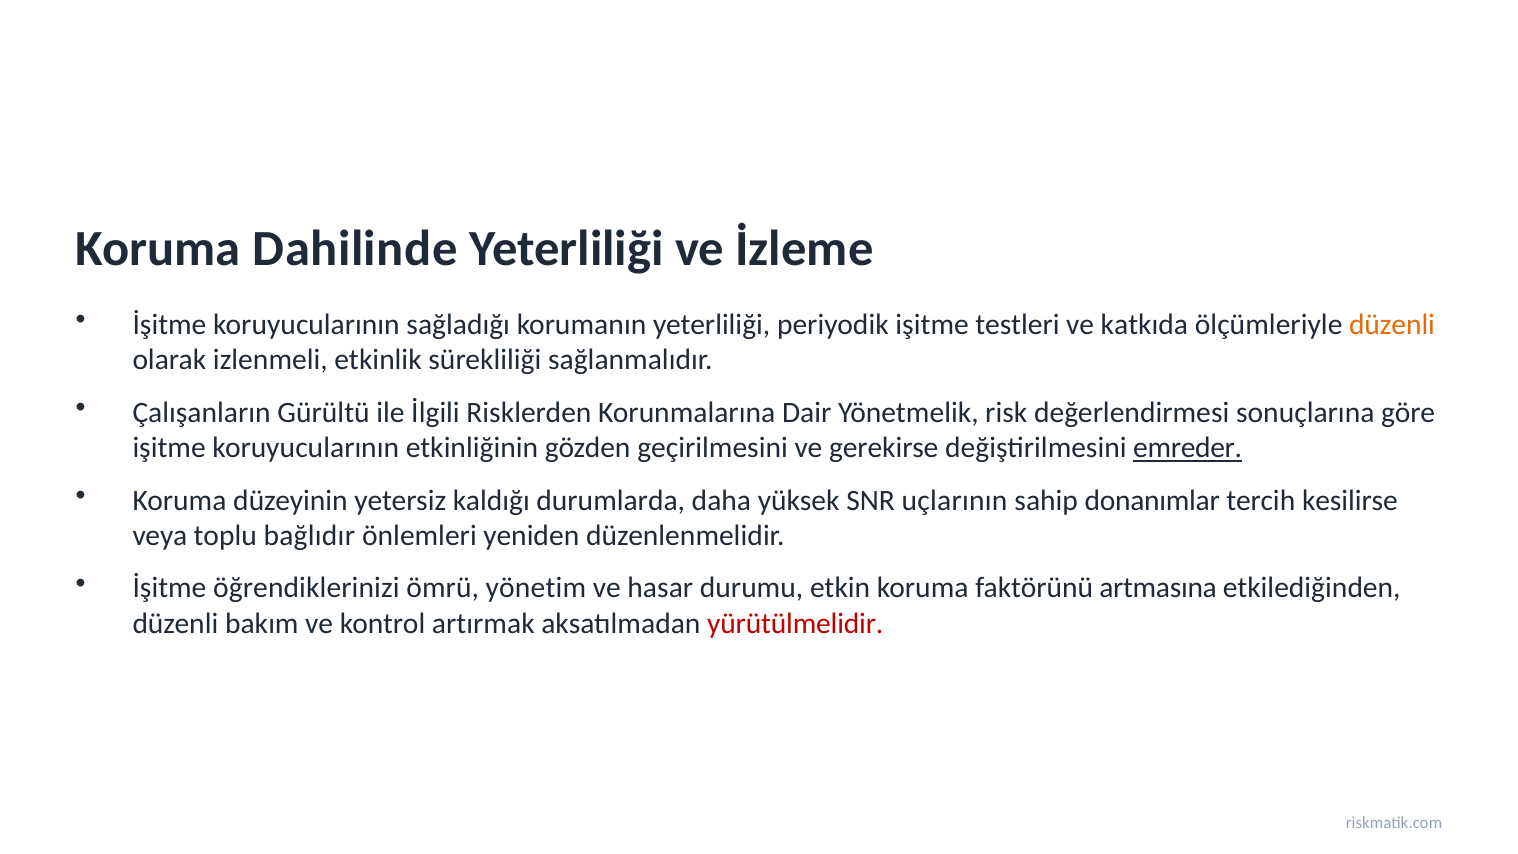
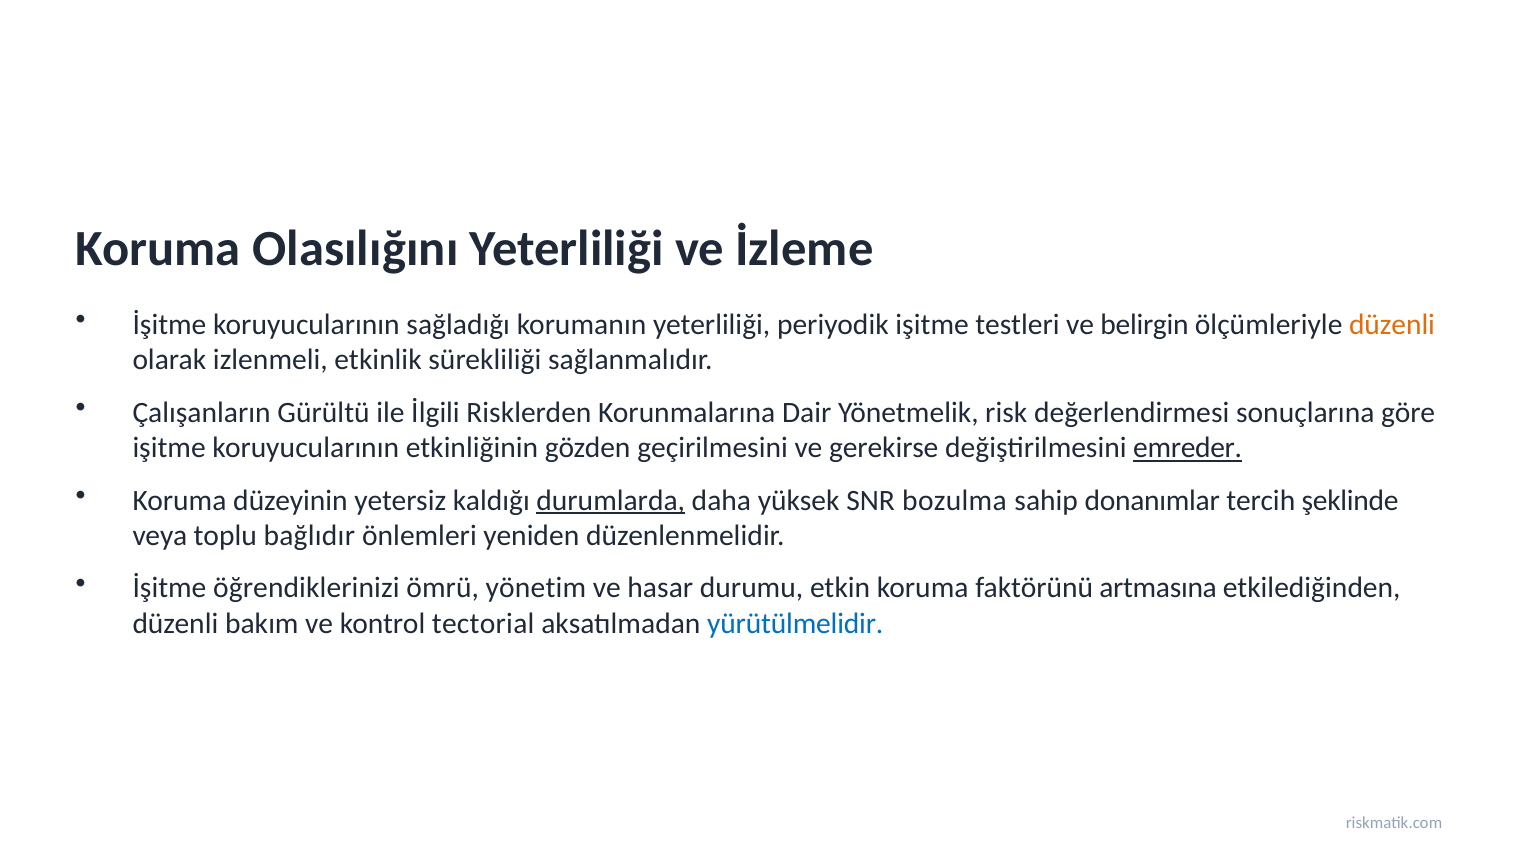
Dahilinde: Dahilinde -> Olasılığını
katkıda: katkıda -> belirgin
durumlarda underline: none -> present
uçlarının: uçlarının -> bozulma
kesilirse: kesilirse -> şeklinde
artırmak: artırmak -> tectorial
yürütülmelidir colour: red -> blue
